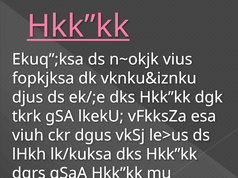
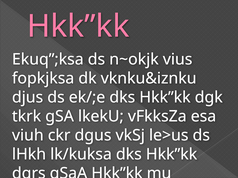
Hkk”kk at (78, 26) underline: present -> none
